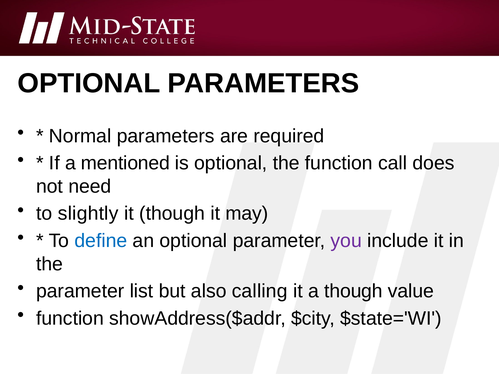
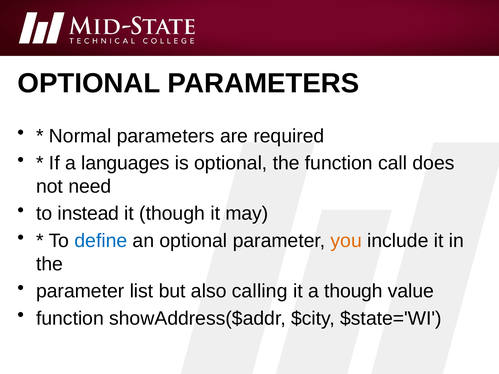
mentioned: mentioned -> languages
slightly: slightly -> instead
you colour: purple -> orange
